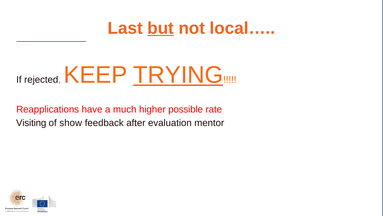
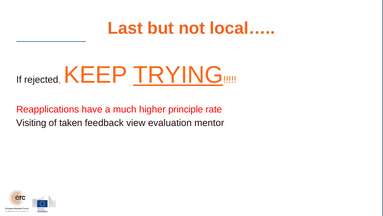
but underline: present -> none
possible: possible -> principle
show: show -> taken
after: after -> view
